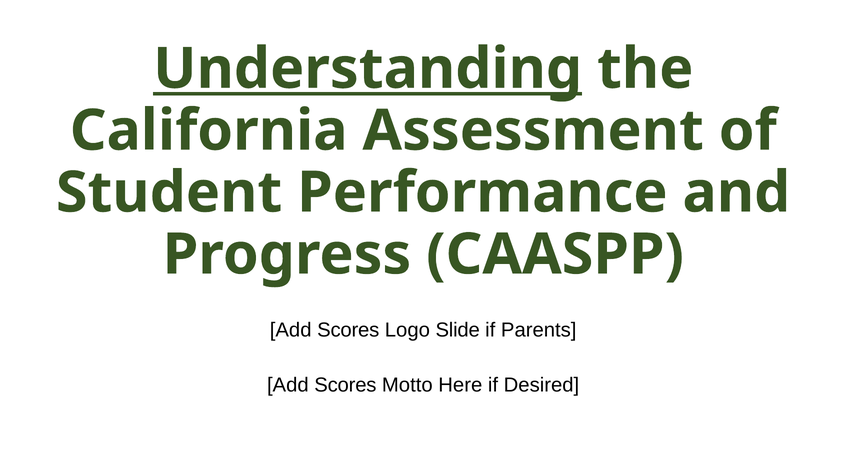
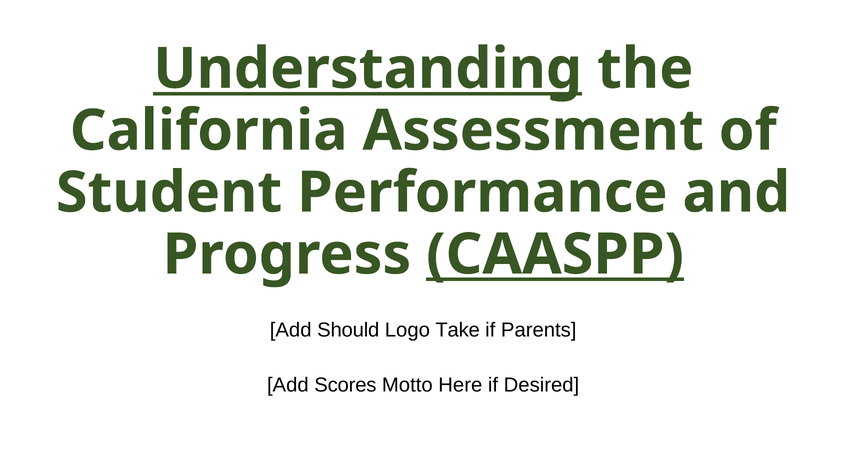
CAASPP underline: none -> present
Scores at (348, 331): Scores -> Should
Slide: Slide -> Take
